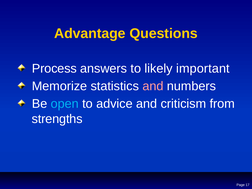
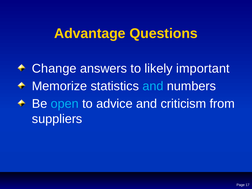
Process: Process -> Change
and at (153, 86) colour: pink -> light blue
strengths: strengths -> suppliers
